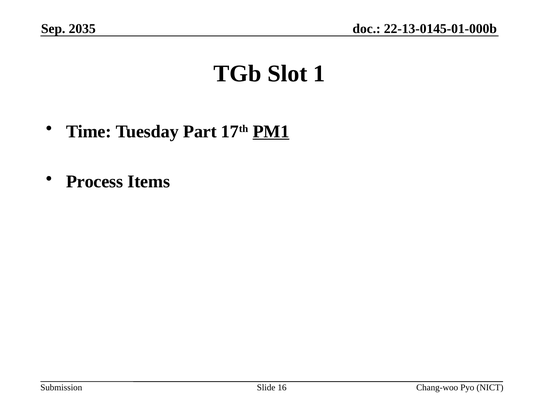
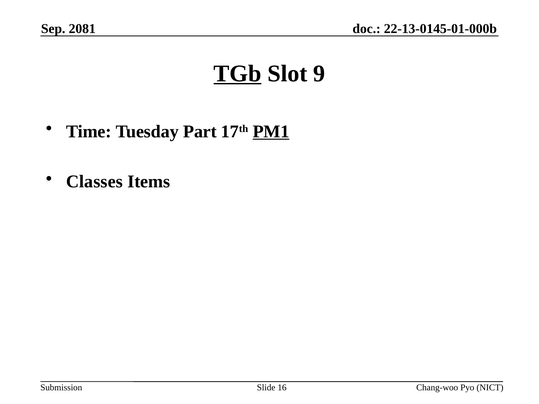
2035: 2035 -> 2081
TGb underline: none -> present
1: 1 -> 9
Process: Process -> Classes
